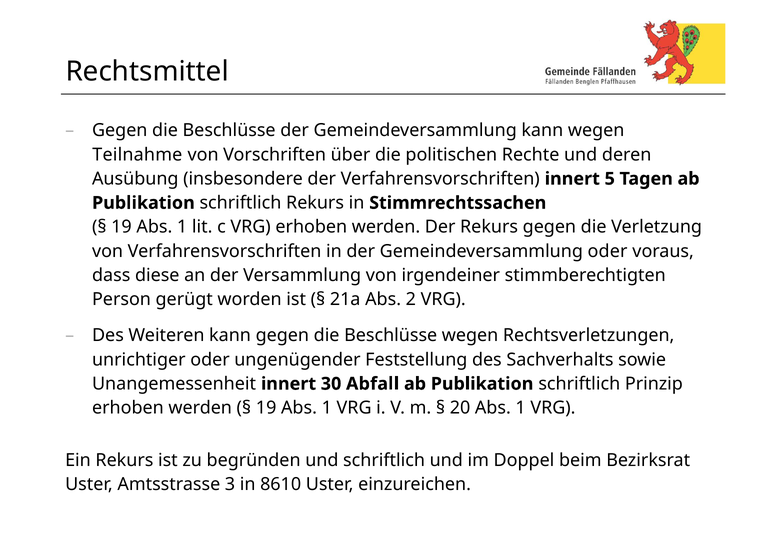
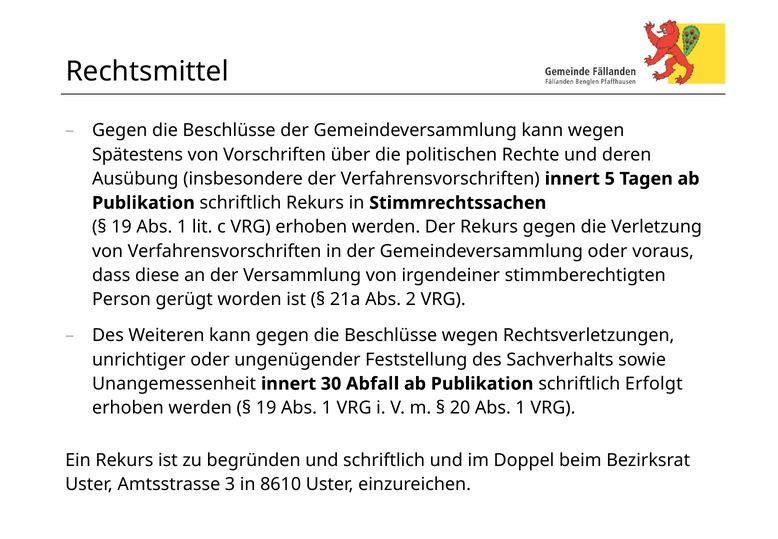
Teilnahme: Teilnahme -> Spätestens
Prinzip: Prinzip -> Erfolgt
